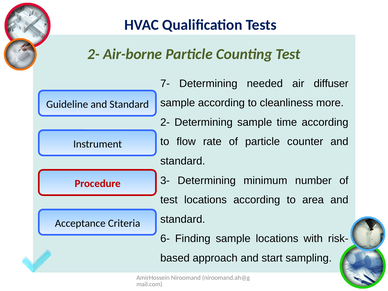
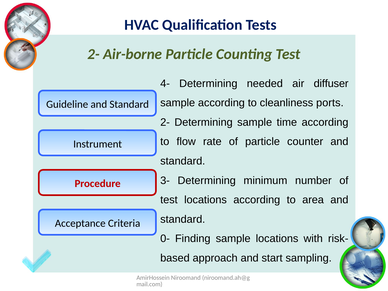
7-: 7- -> 4-
more: more -> ports
6-: 6- -> 0-
